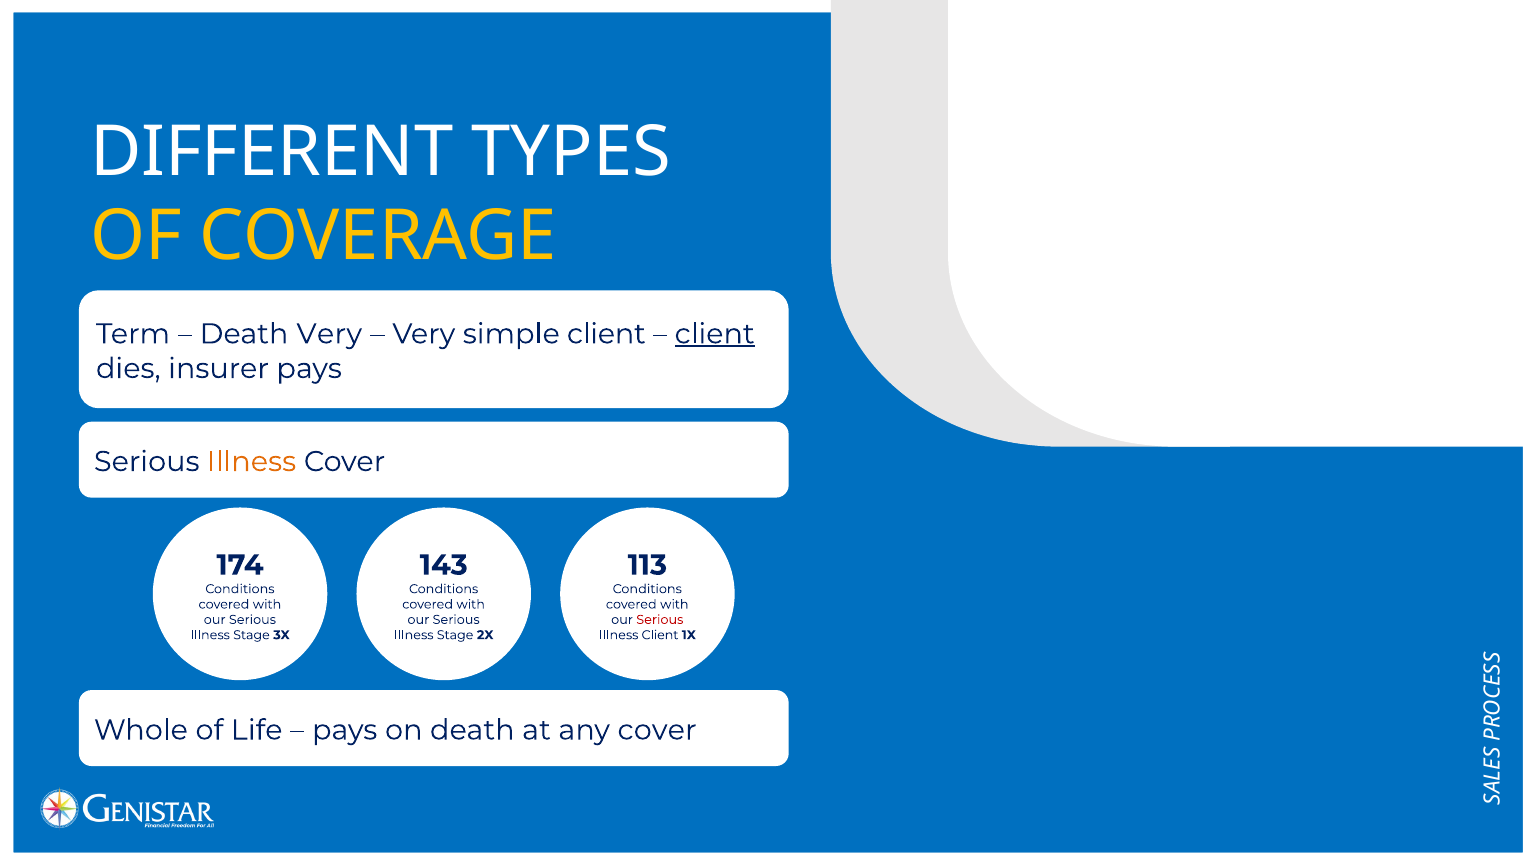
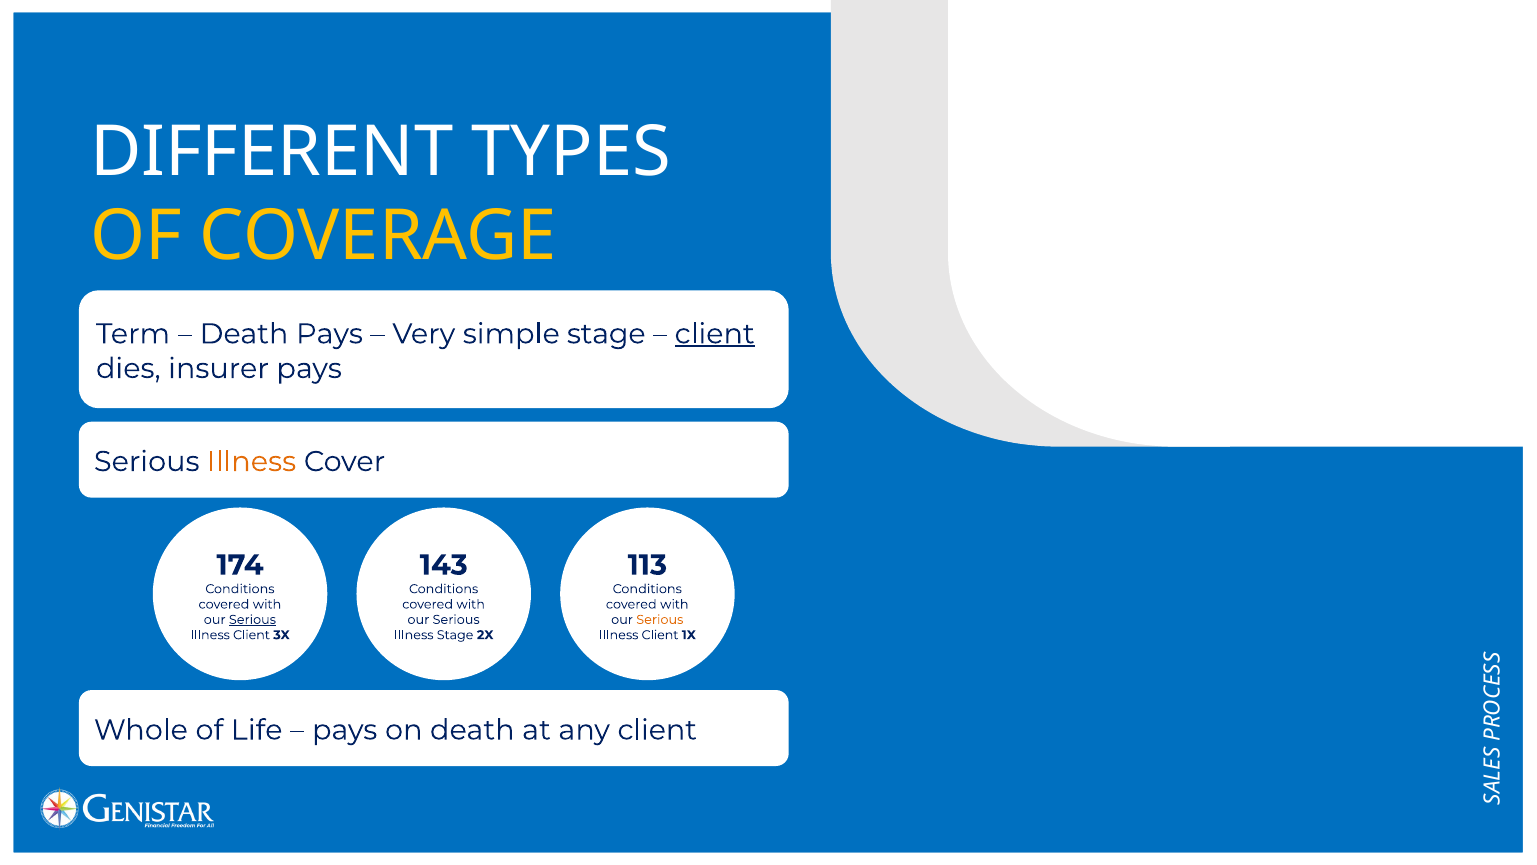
Death Very: Very -> Pays
simple client: client -> stage
Serious at (252, 619) underline: none -> present
Serious at (660, 619) colour: red -> orange
Stage at (251, 635): Stage -> Client
any cover: cover -> client
